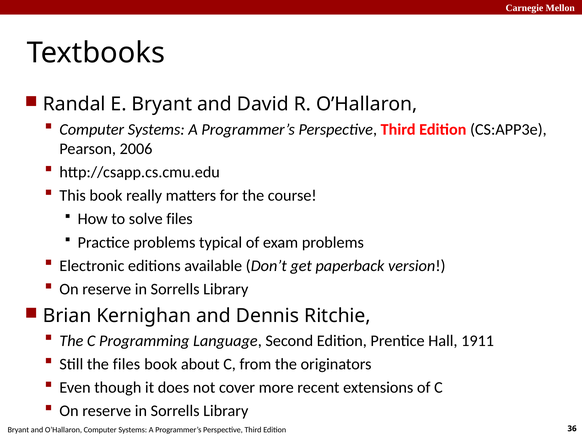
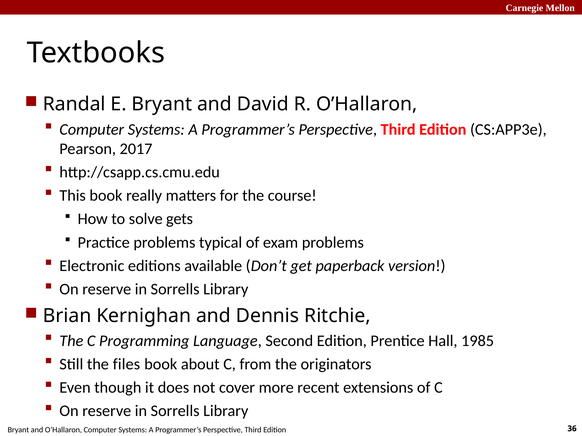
2006: 2006 -> 2017
solve files: files -> gets
1911: 1911 -> 1985
